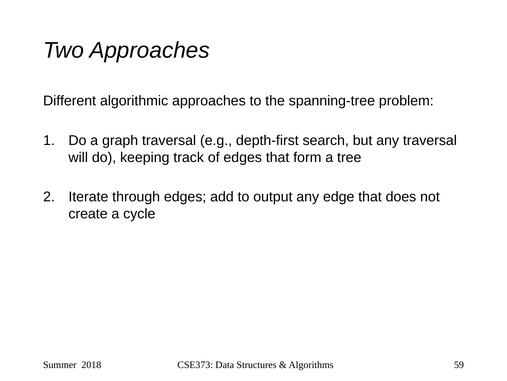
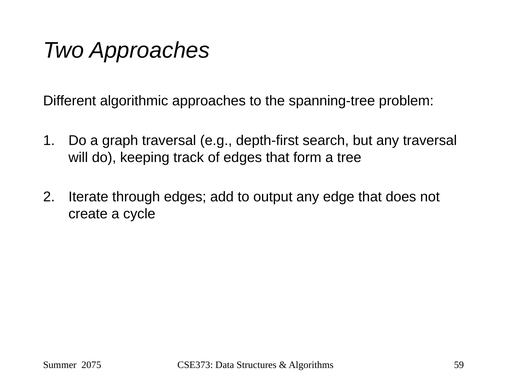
2018: 2018 -> 2075
